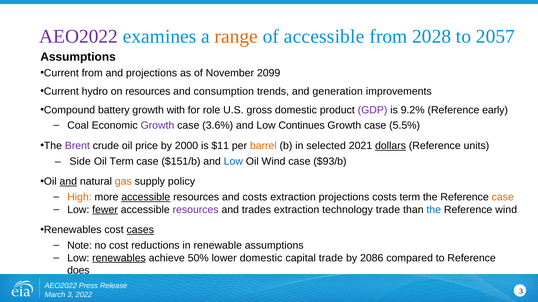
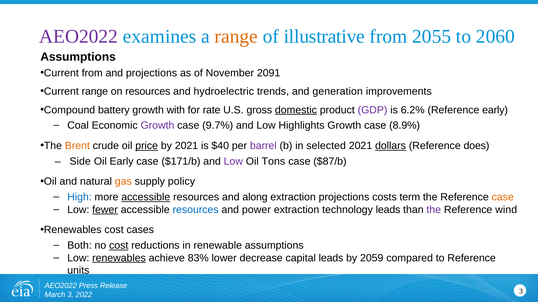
of accessible: accessible -> illustrative
2028: 2028 -> 2055
2057: 2057 -> 2060
2099: 2099 -> 2091
Current hydro: hydro -> range
consumption: consumption -> hydroelectric
role: role -> rate
domestic at (296, 110) underline: none -> present
9.2%: 9.2% -> 6.2%
3.6%: 3.6% -> 9.7%
Continues: Continues -> Highlights
5.5%: 5.5% -> 8.9%
Brent colour: purple -> orange
price underline: none -> present
by 2000: 2000 -> 2021
$11: $11 -> $40
barrel colour: orange -> purple
units: units -> does
Oil Term: Term -> Early
$151/b: $151/b -> $171/b
Low at (233, 162) colour: blue -> purple
Oil Wind: Wind -> Tons
$93/b: $93/b -> $87/b
and at (68, 182) underline: present -> none
High colour: orange -> blue
and costs: costs -> along
resources at (196, 210) colour: purple -> blue
trades: trades -> power
technology trade: trade -> leads
the at (434, 210) colour: blue -> purple
cases underline: present -> none
Note: Note -> Both
cost at (119, 246) underline: none -> present
50%: 50% -> 83%
lower domestic: domestic -> decrease
capital trade: trade -> leads
2086: 2086 -> 2059
does: does -> units
